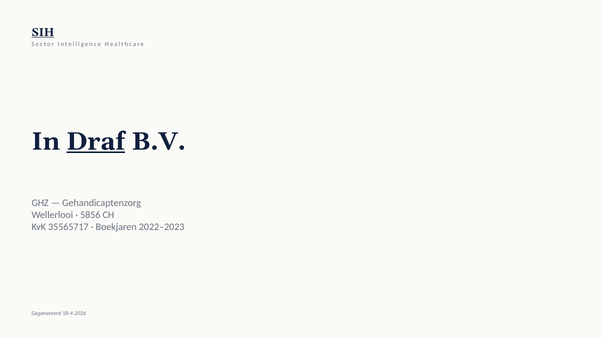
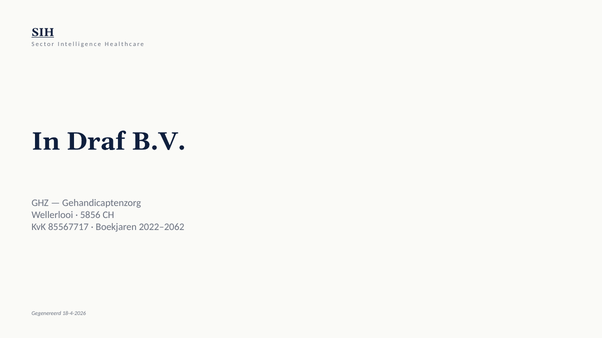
Draf underline: present -> none
35565717: 35565717 -> 85567717
2022–2023: 2022–2023 -> 2022–2062
